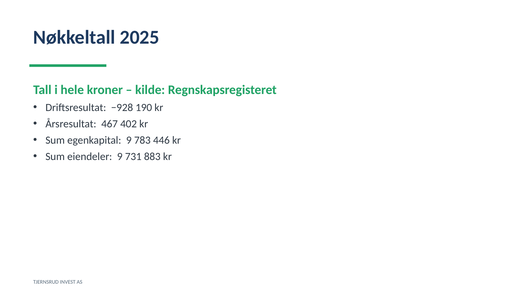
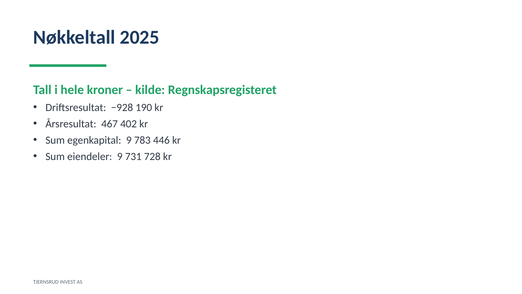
883: 883 -> 728
